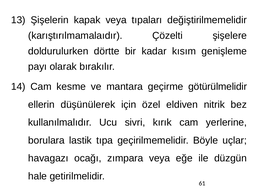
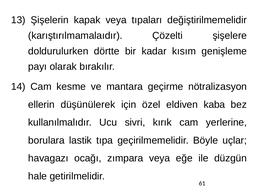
götürülmelidir: götürülmelidir -> nötralizasyon
nitrik: nitrik -> kaba
